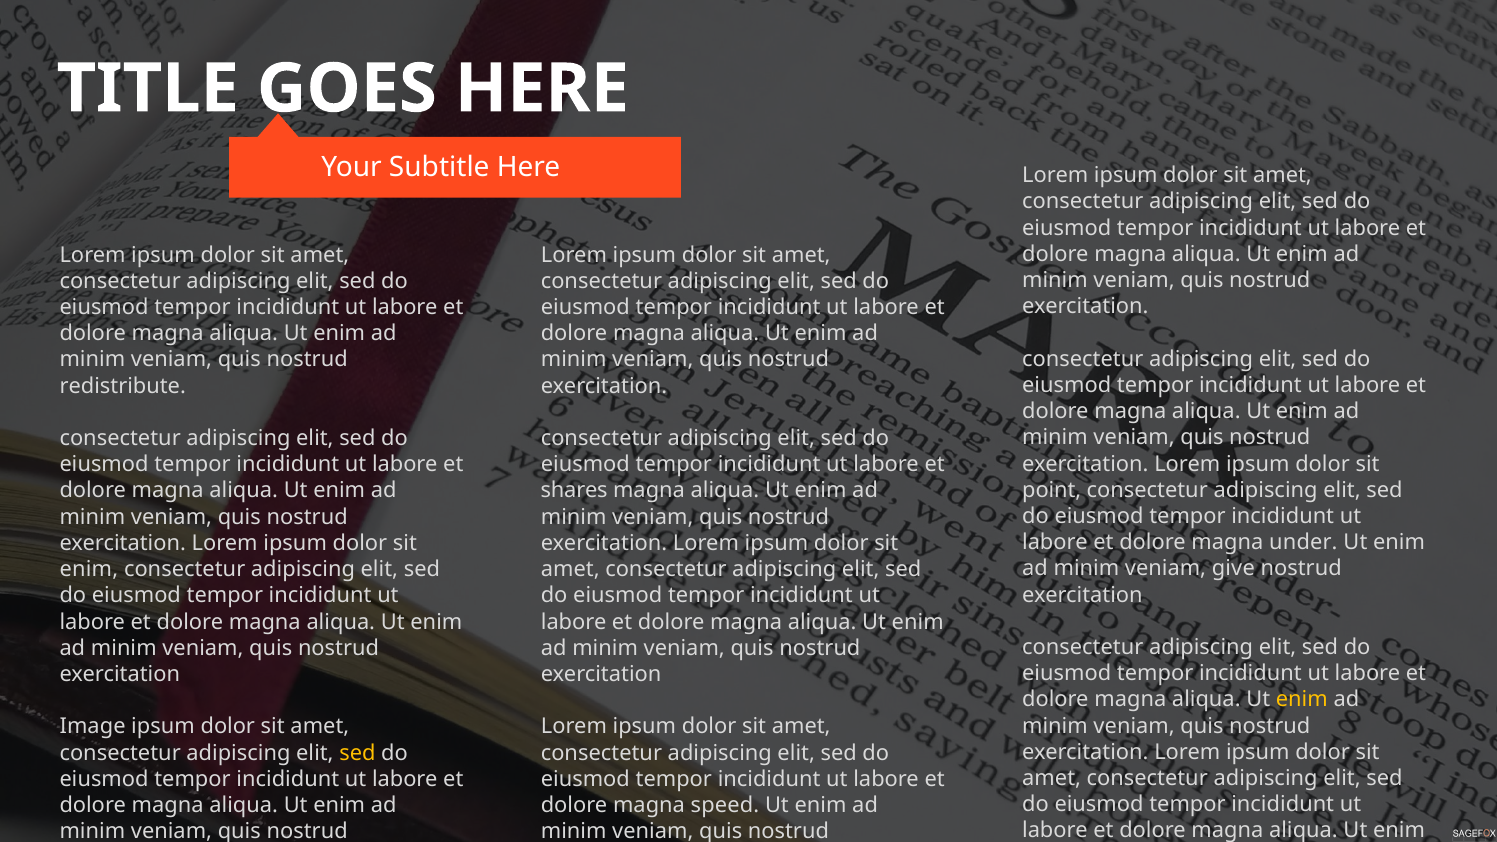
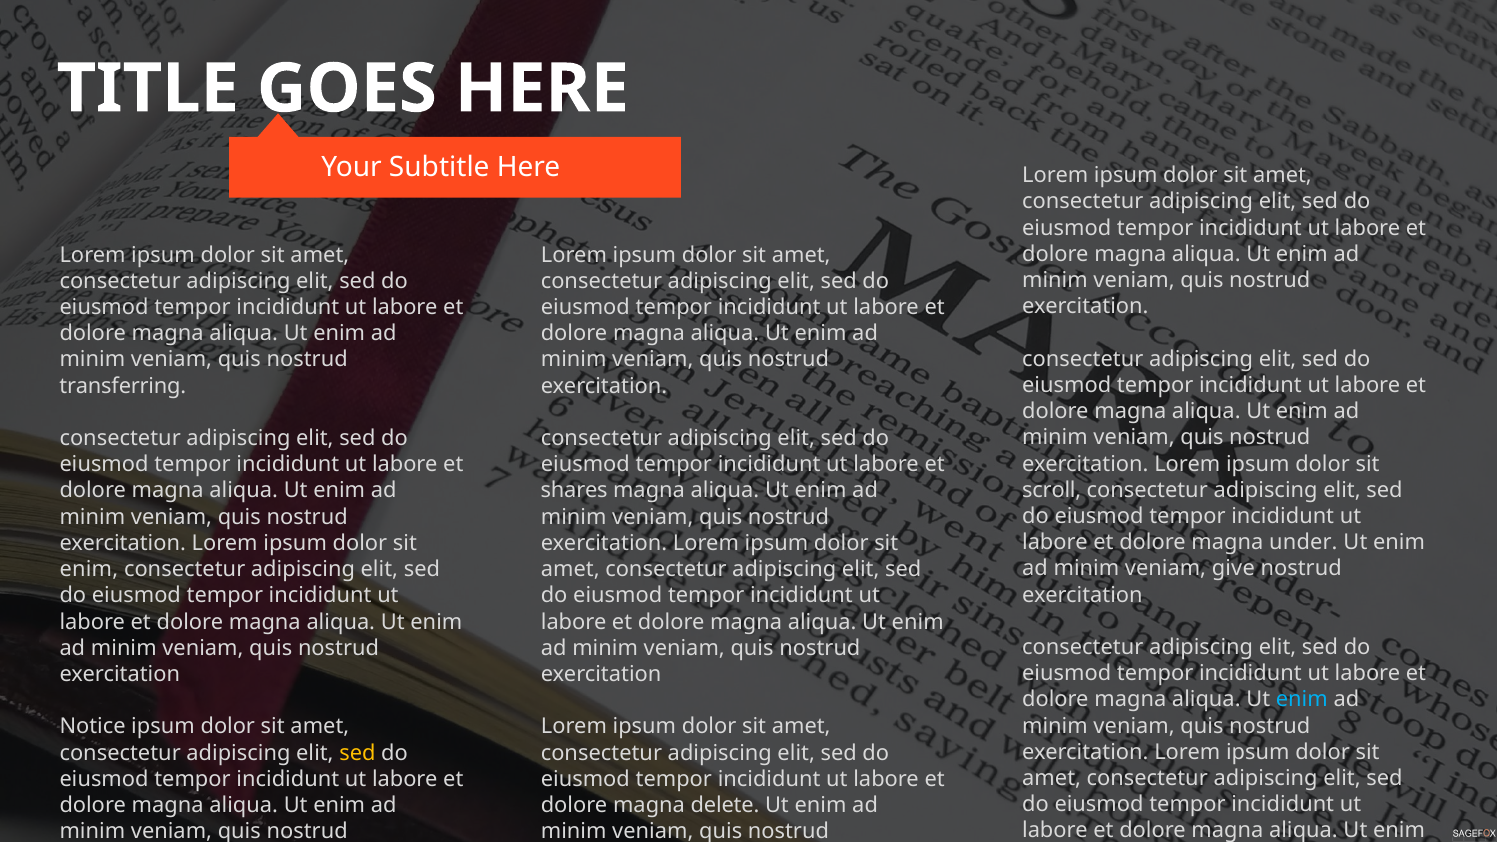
redistribute: redistribute -> transferring
point: point -> scroll
enim at (1302, 700) colour: yellow -> light blue
Image: Image -> Notice
speed: speed -> delete
